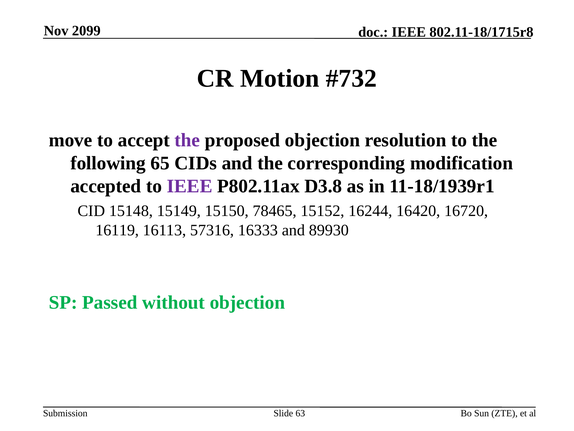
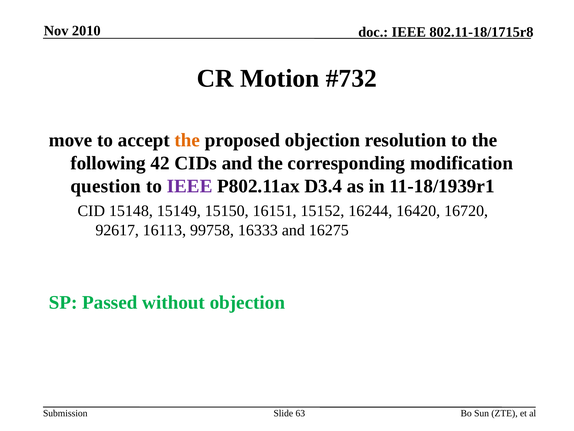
2099: 2099 -> 2010
the at (187, 140) colour: purple -> orange
65: 65 -> 42
accepted: accepted -> question
D3.8: D3.8 -> D3.4
78465: 78465 -> 16151
16119: 16119 -> 92617
57316: 57316 -> 99758
89930: 89930 -> 16275
